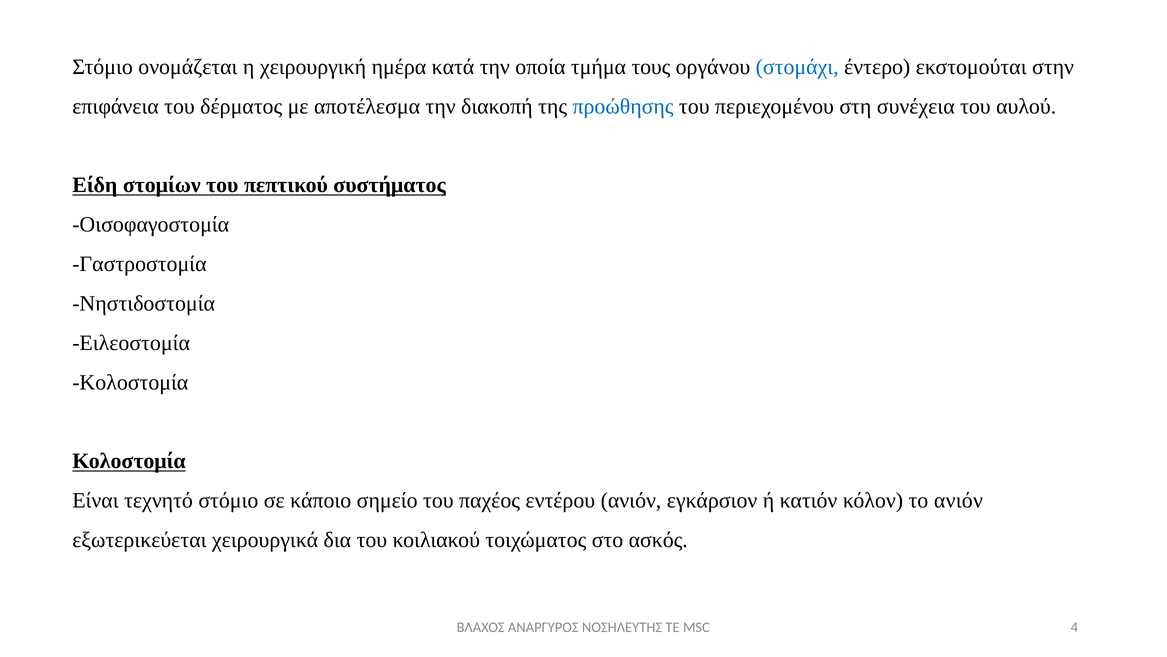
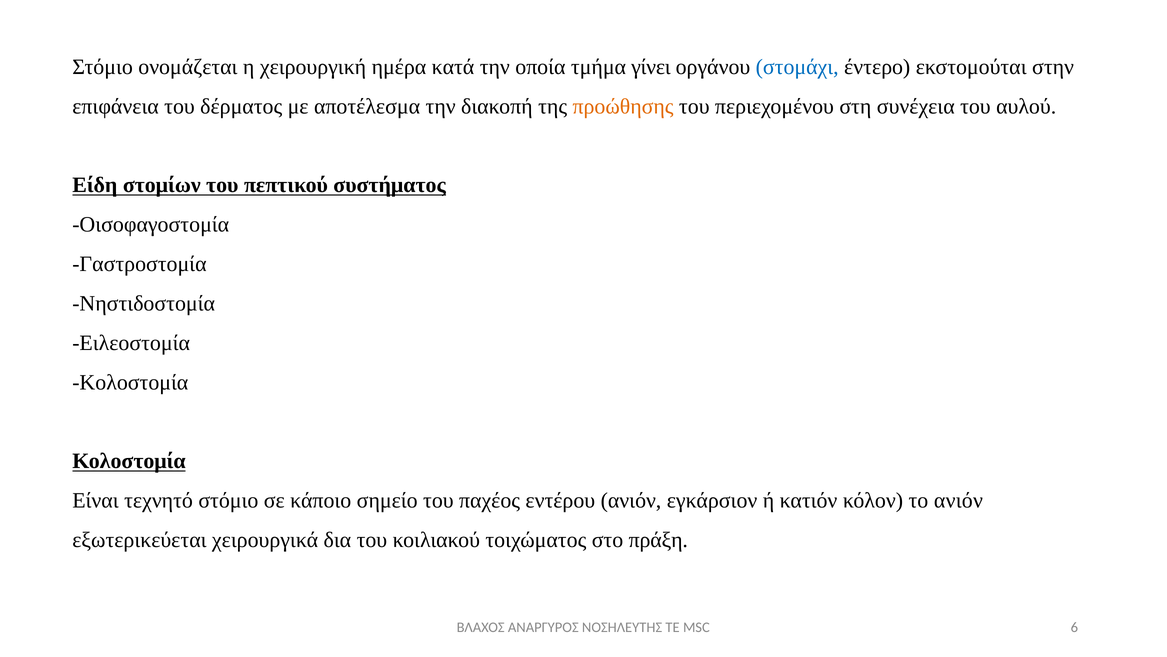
τους: τους -> γίνει
προώθησης colour: blue -> orange
ασκός: ασκός -> πράξη
4: 4 -> 6
